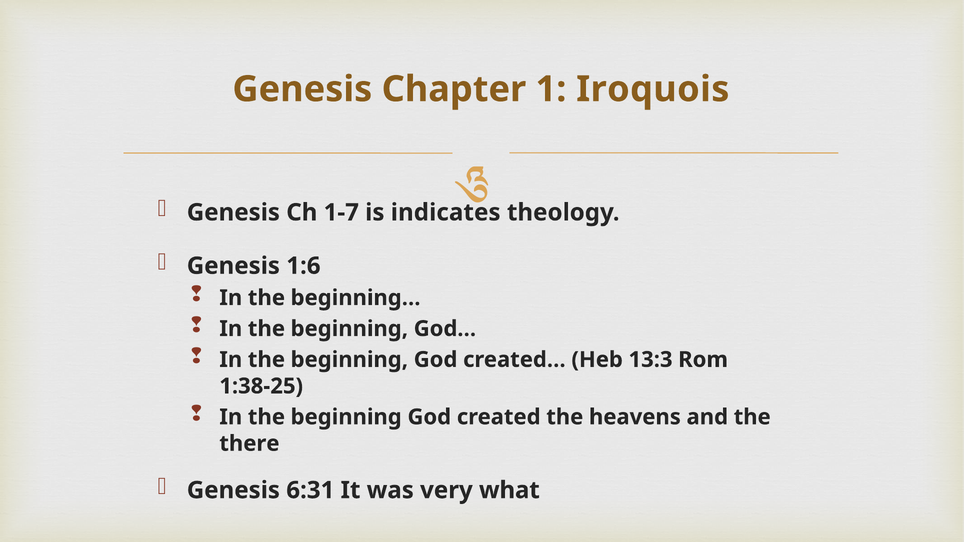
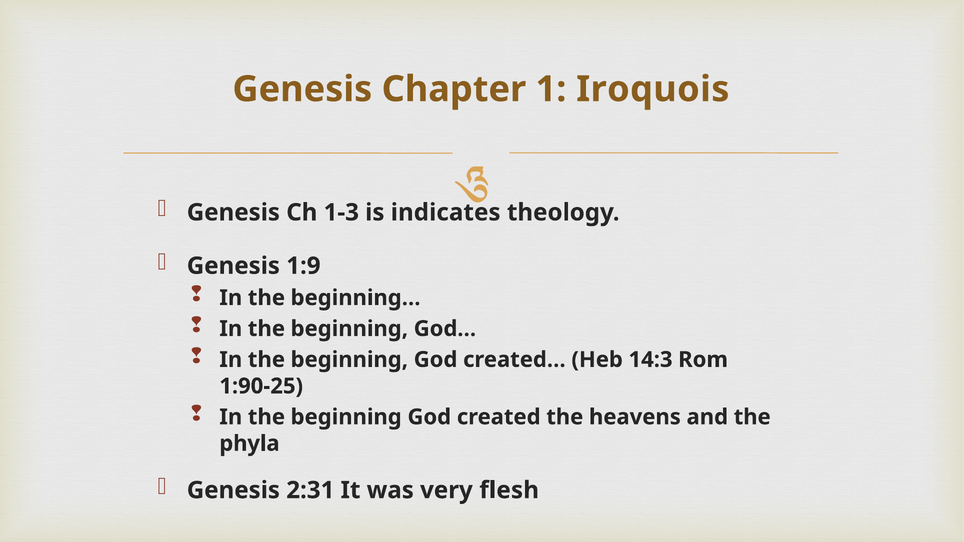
1-7: 1-7 -> 1-3
1:6: 1:6 -> 1:9
13:3: 13:3 -> 14:3
1:38-25: 1:38-25 -> 1:90-25
there: there -> phyla
6:31: 6:31 -> 2:31
what: what -> flesh
